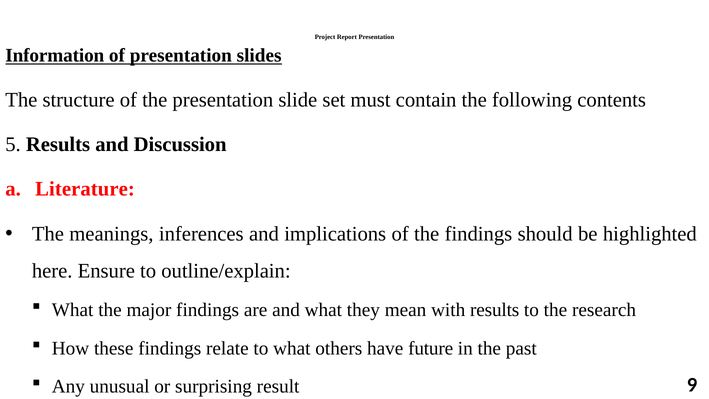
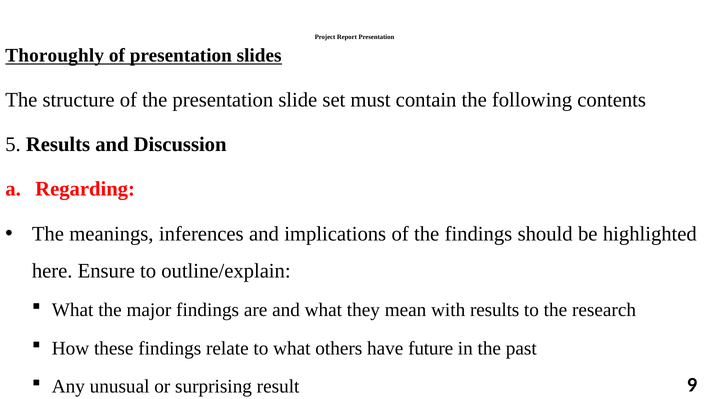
Information: Information -> Thoroughly
Literature: Literature -> Regarding
